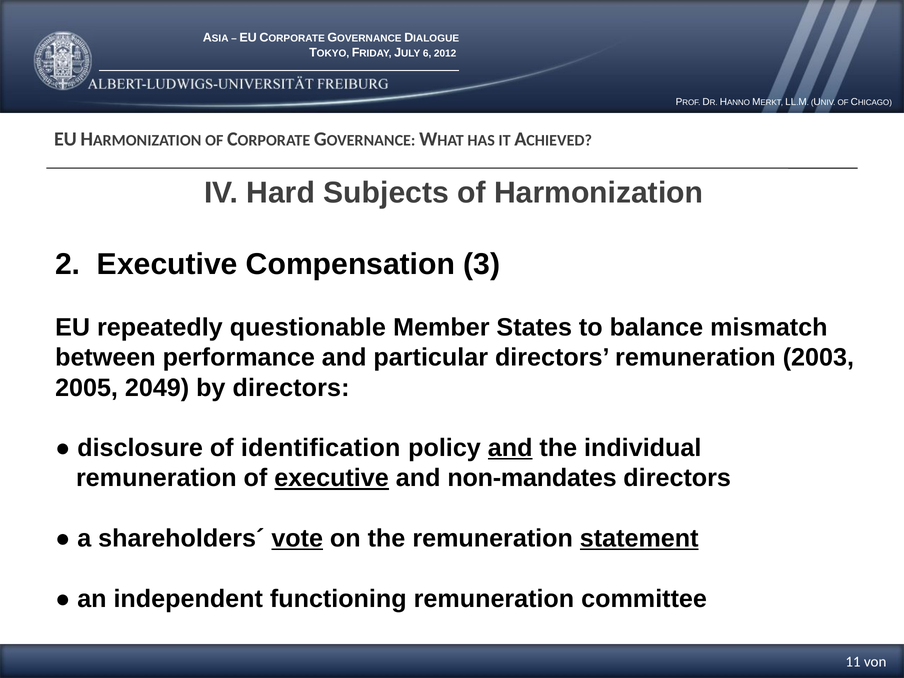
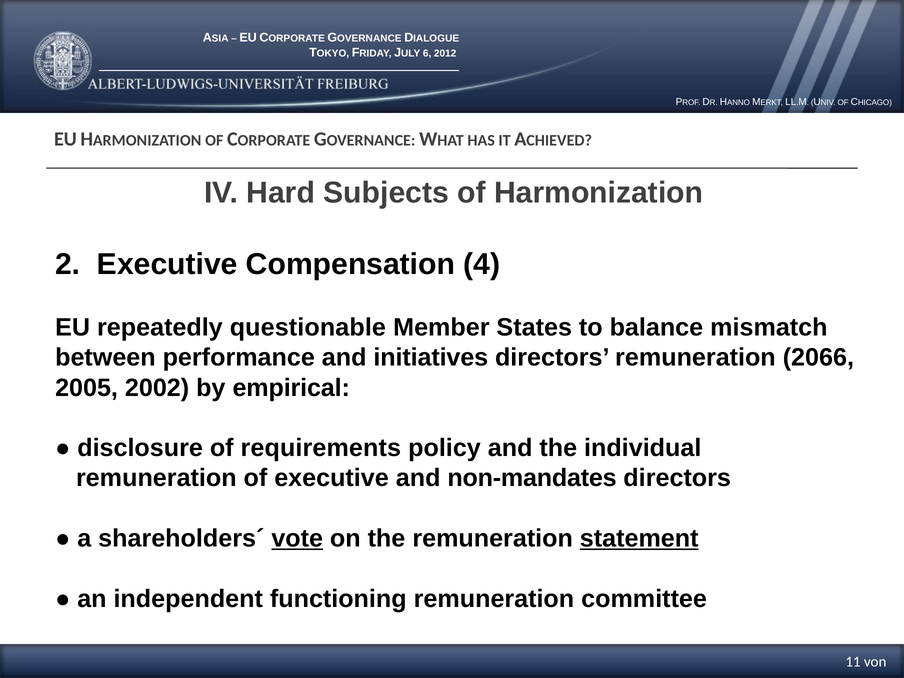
3: 3 -> 4
particular: particular -> initiatives
2003: 2003 -> 2066
2049: 2049 -> 2002
by directors: directors -> empirical
identification: identification -> requirements
and at (510, 448) underline: present -> none
executive at (332, 478) underline: present -> none
